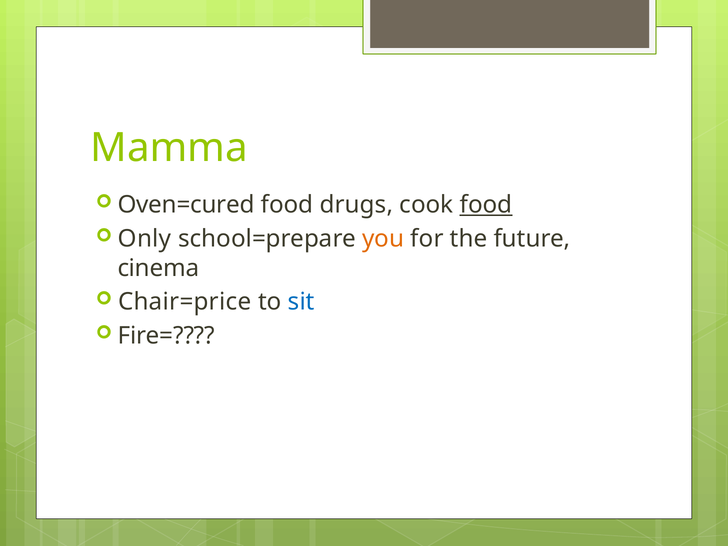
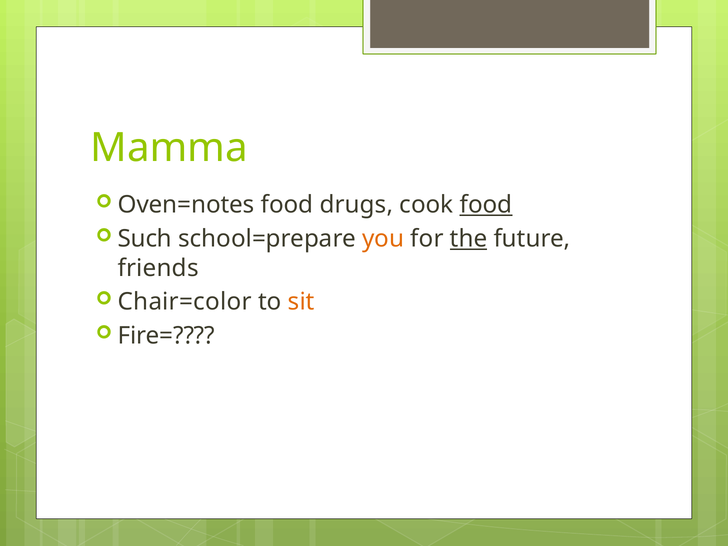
Oven=cured: Oven=cured -> Oven=notes
Only: Only -> Such
the underline: none -> present
cinema: cinema -> friends
Chair=price: Chair=price -> Chair=color
sit colour: blue -> orange
